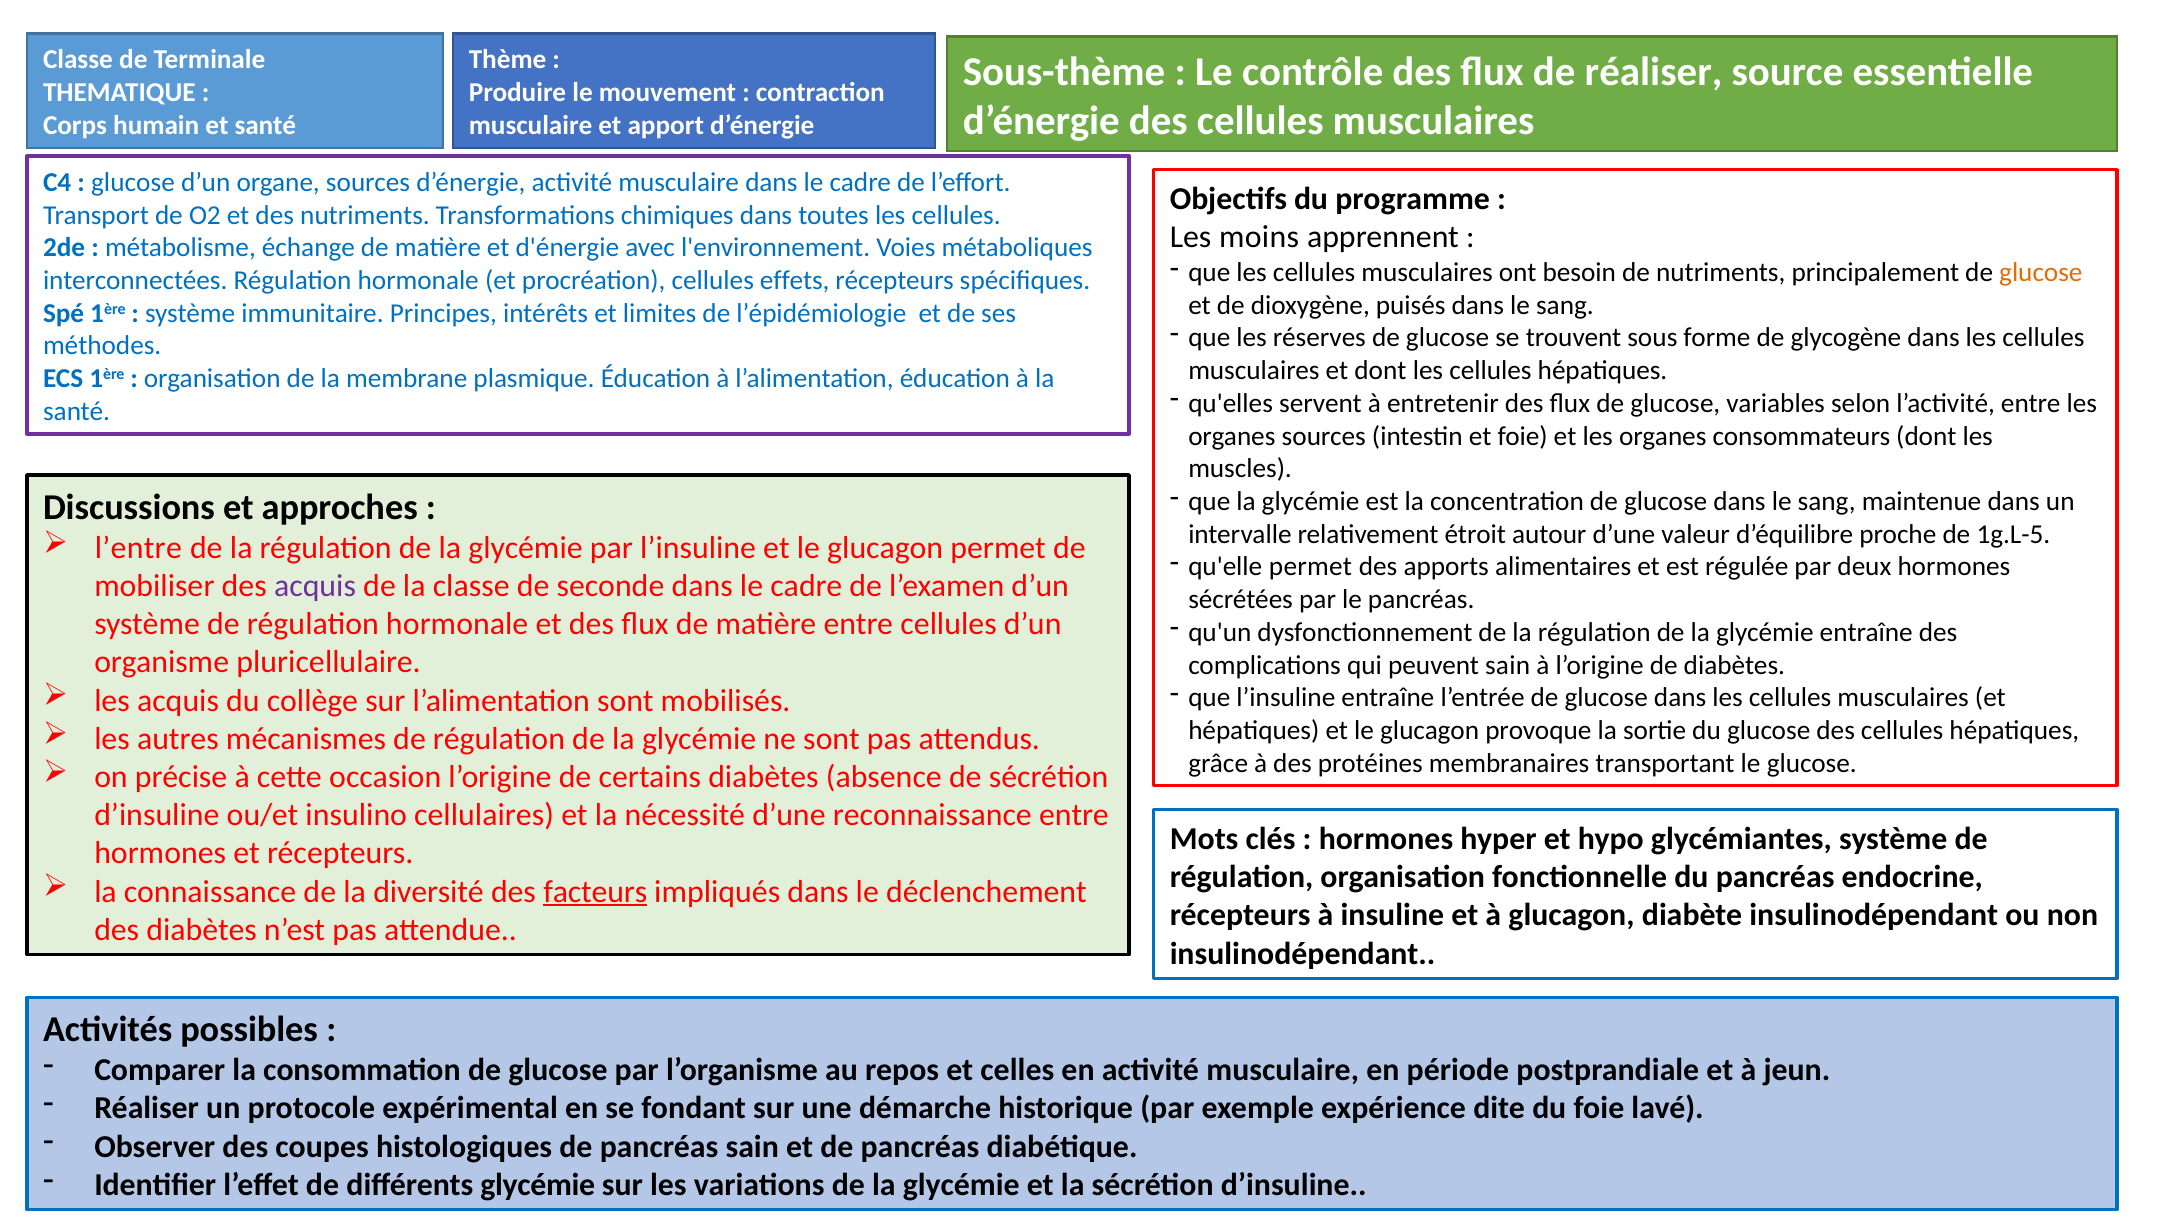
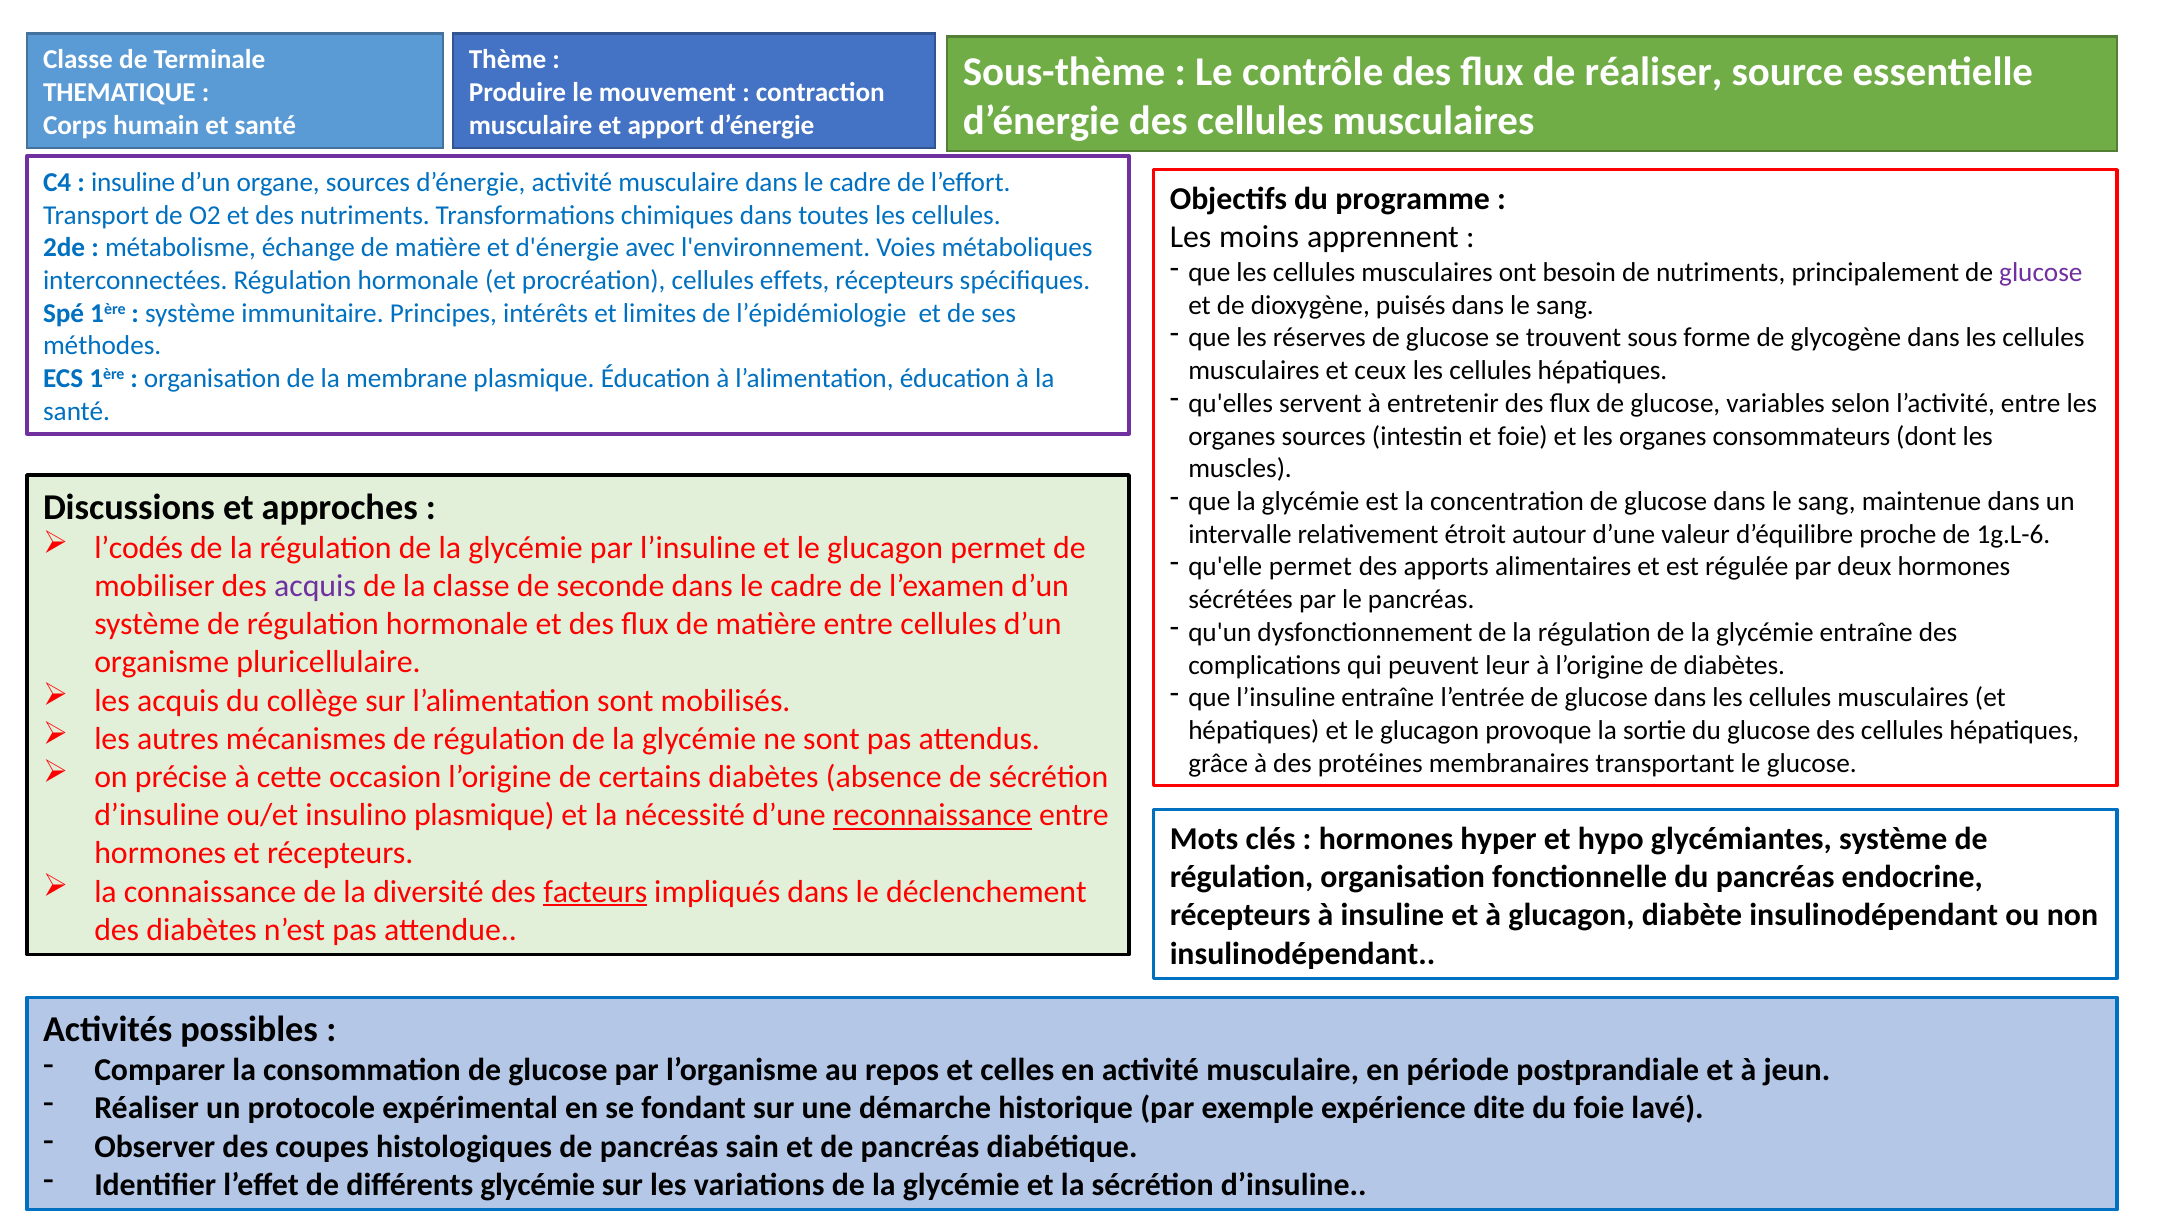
glucose at (133, 182): glucose -> insuline
glucose at (2041, 272) colour: orange -> purple
et dont: dont -> ceux
1g.L-5: 1g.L-5 -> 1g.L-6
l’entre: l’entre -> l’codés
peuvent sain: sain -> leur
insulino cellulaires: cellulaires -> plasmique
reconnaissance underline: none -> present
